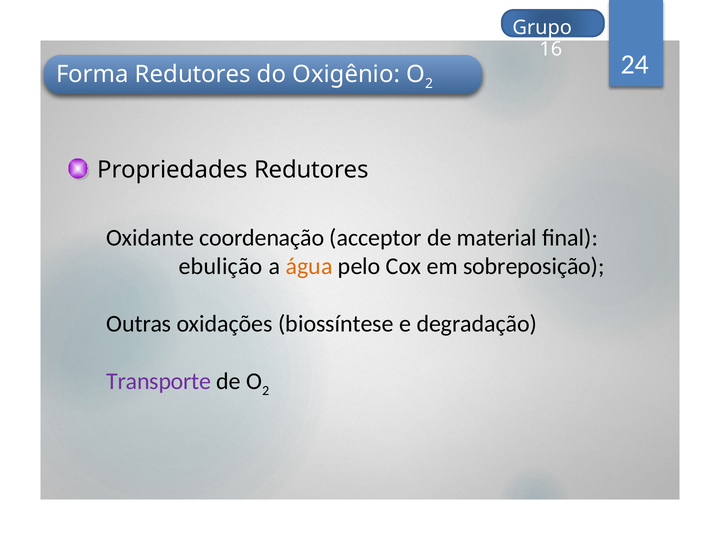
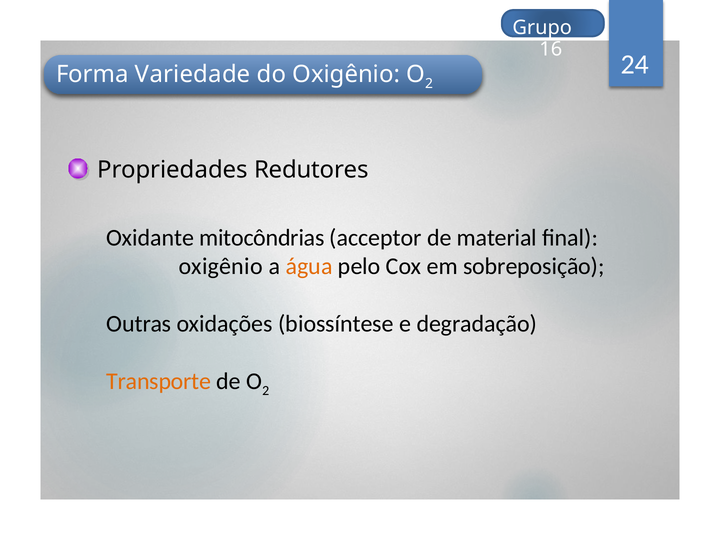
Forma Redutores: Redutores -> Variedade
coordenação: coordenação -> mitocôndrias
ebulição at (221, 267): ebulição -> oxigênio
Transporte colour: purple -> orange
